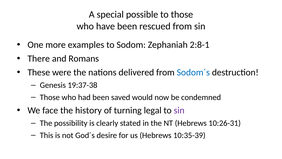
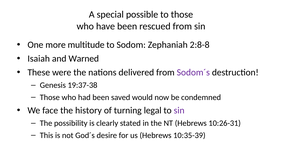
examples: examples -> multitude
2:8-1: 2:8-1 -> 2:8-8
There: There -> Isaiah
Romans: Romans -> Warned
Sodom´s colour: blue -> purple
